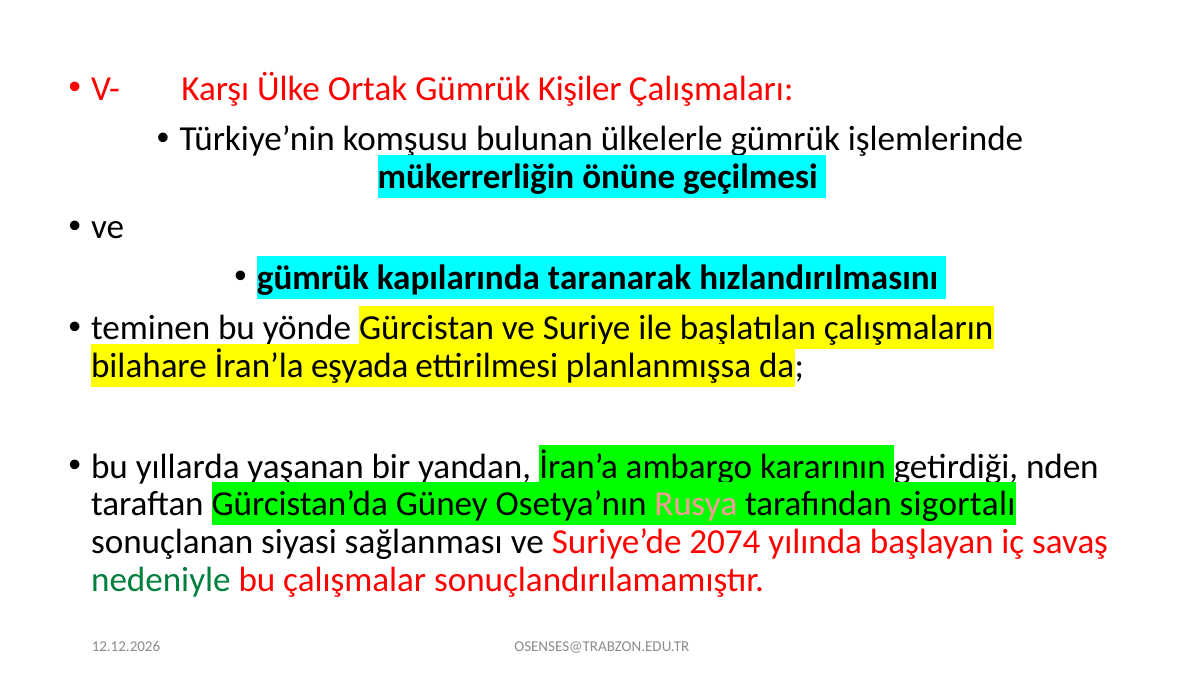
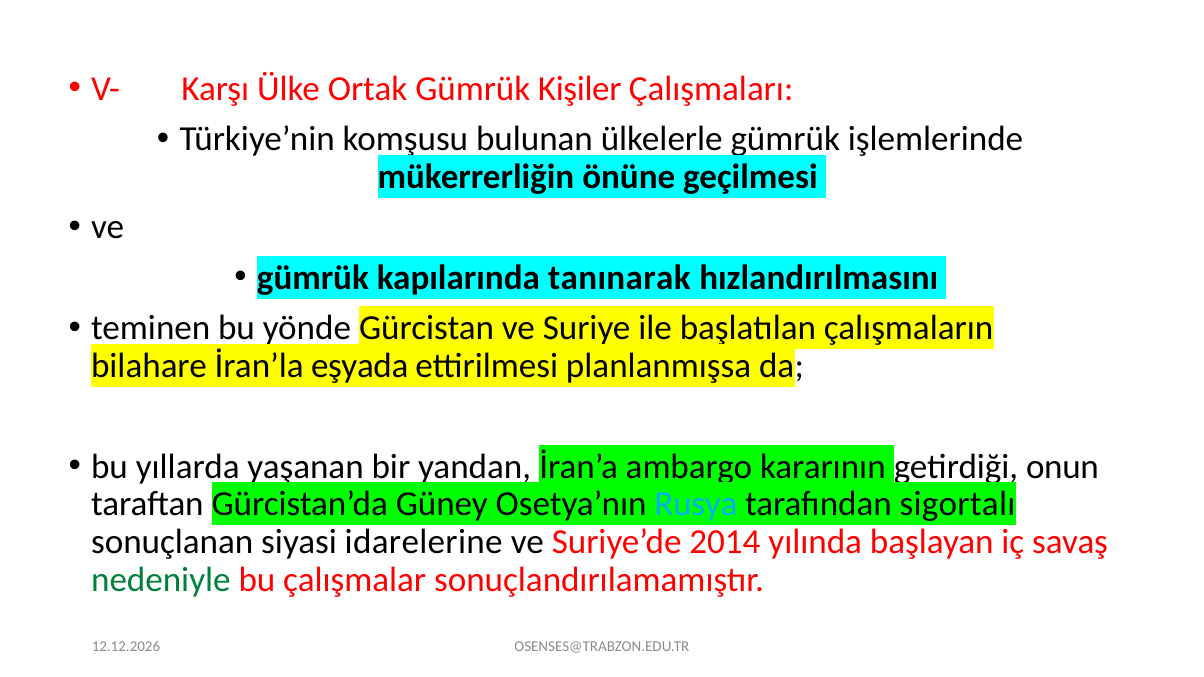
taranarak: taranarak -> tanınarak
nden: nden -> onun
Rusya colour: pink -> light blue
sağlanması: sağlanması -> idarelerine
2074: 2074 -> 2014
